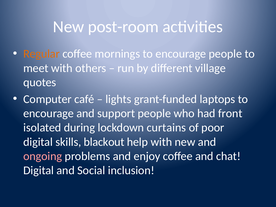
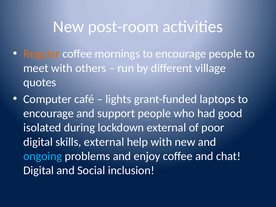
front: front -> good
lockdown curtains: curtains -> external
skills blackout: blackout -> external
ongoing colour: pink -> light blue
